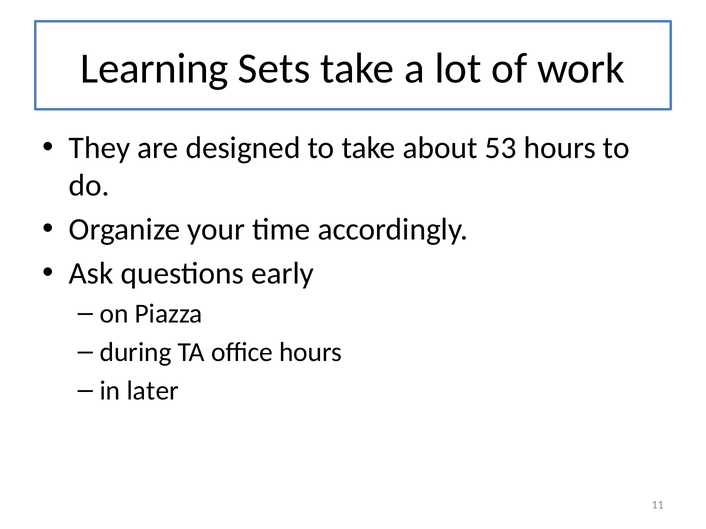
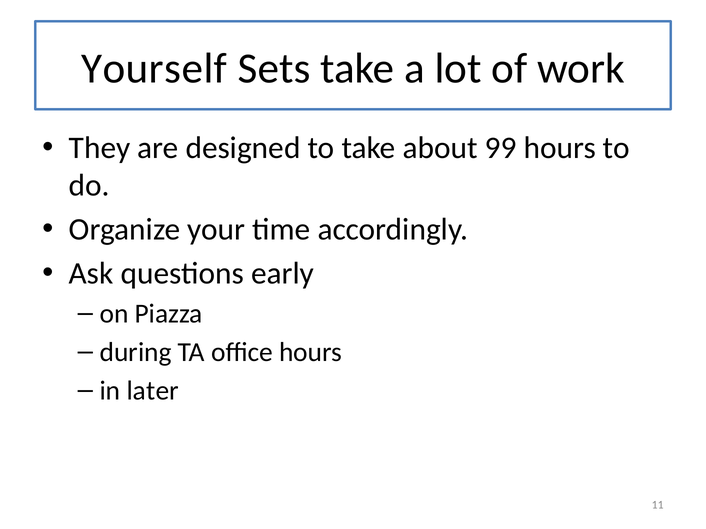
Learning: Learning -> Yourself
53: 53 -> 99
